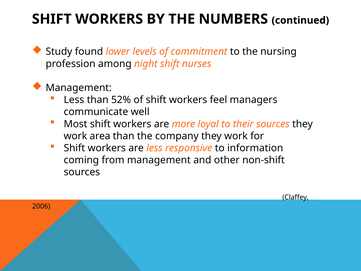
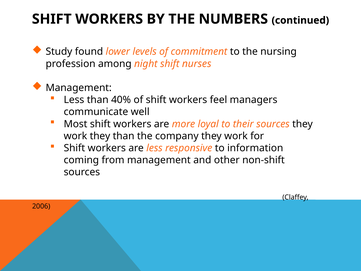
52%: 52% -> 40%
work area: area -> they
